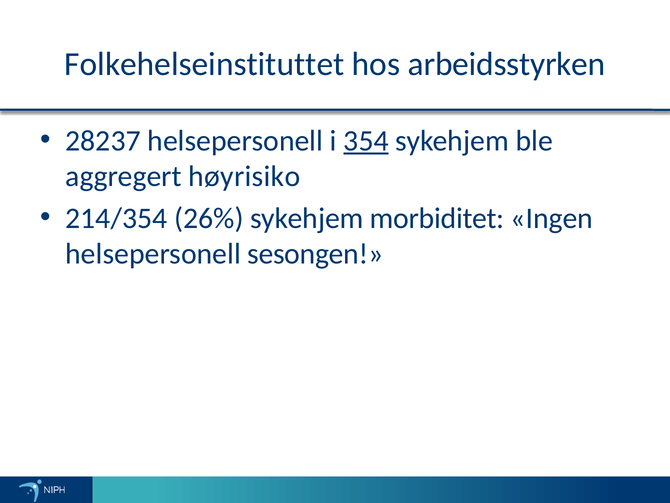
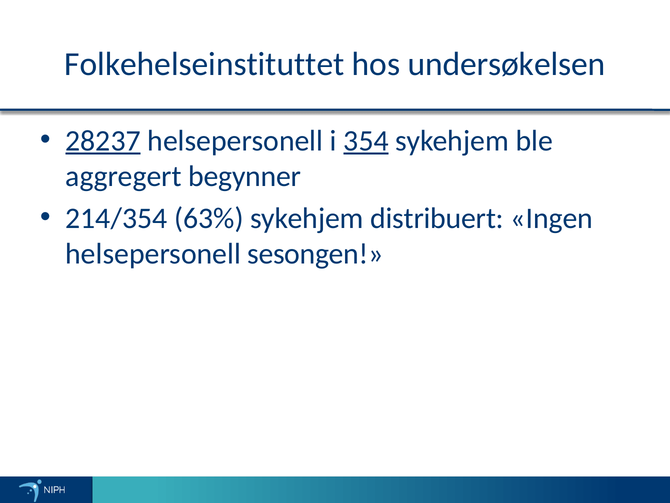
arbeidsstyrken: arbeidsstyrken -> undersøkelsen
28237 underline: none -> present
høyrisiko: høyrisiko -> begynner
26%: 26% -> 63%
morbiditet: morbiditet -> distribuert
